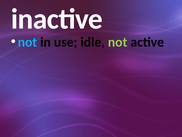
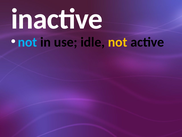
not at (118, 42) colour: light green -> yellow
